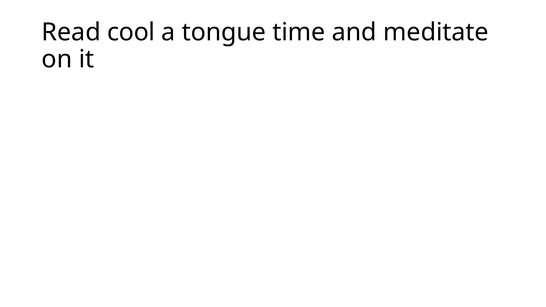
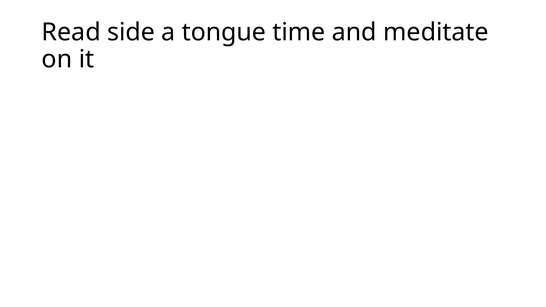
cool: cool -> side
